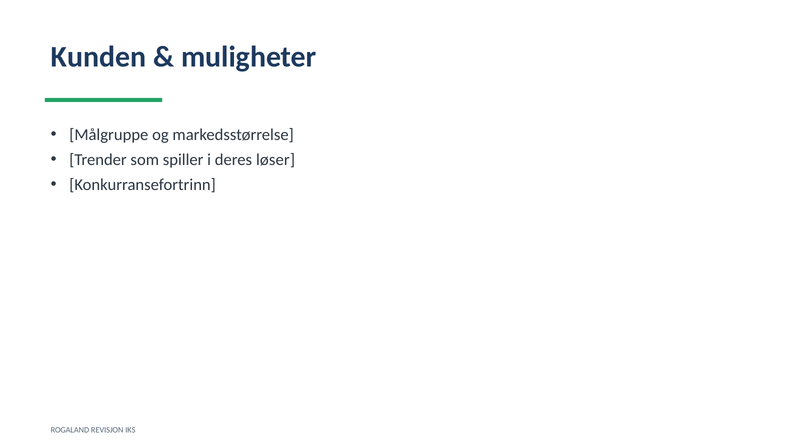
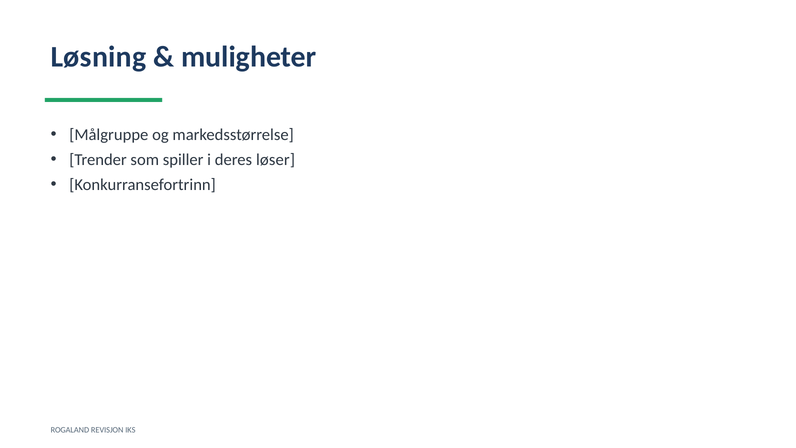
Kunden: Kunden -> Løsning
